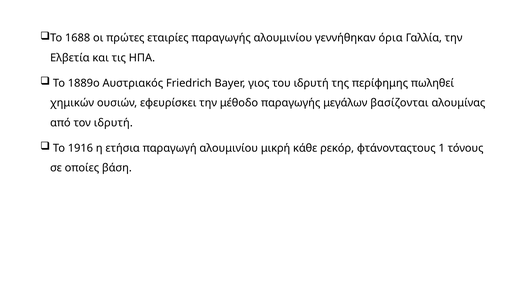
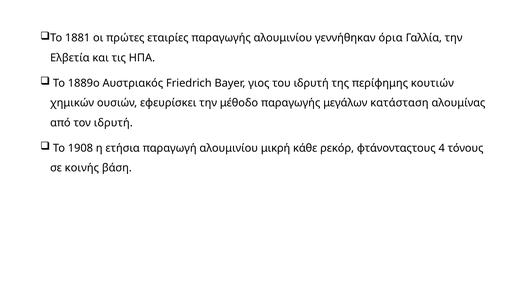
1688: 1688 -> 1881
πωληθεί: πωληθεί -> κουτιών
βασίζονται: βασίζονται -> κατάσταση
1916: 1916 -> 1908
1: 1 -> 4
οποίες: οποίες -> κοινής
